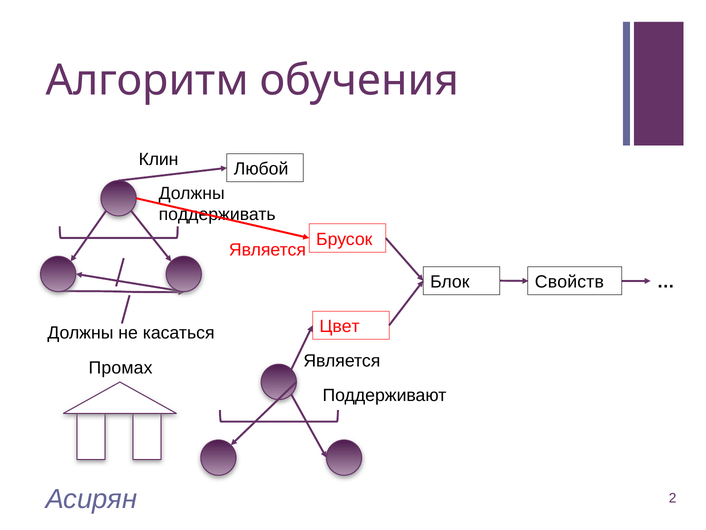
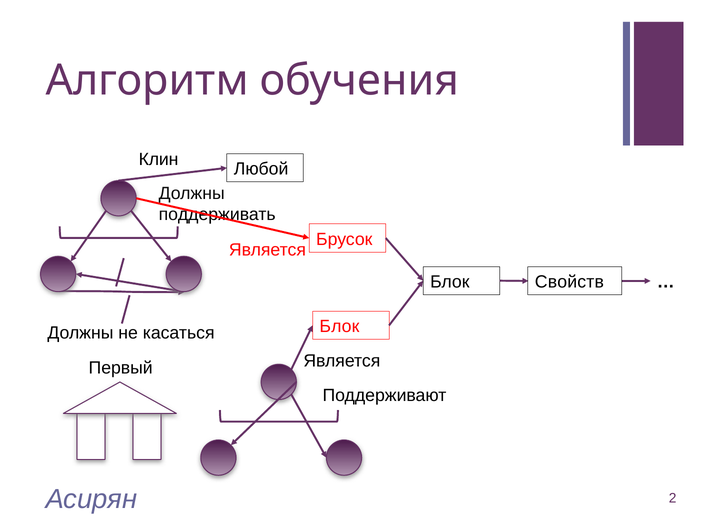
Цвет at (340, 326): Цвет -> Блок
Промах: Промах -> Первый
